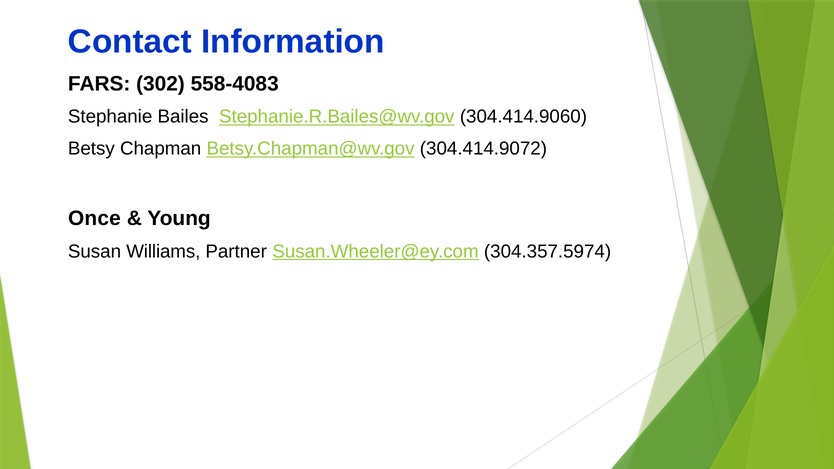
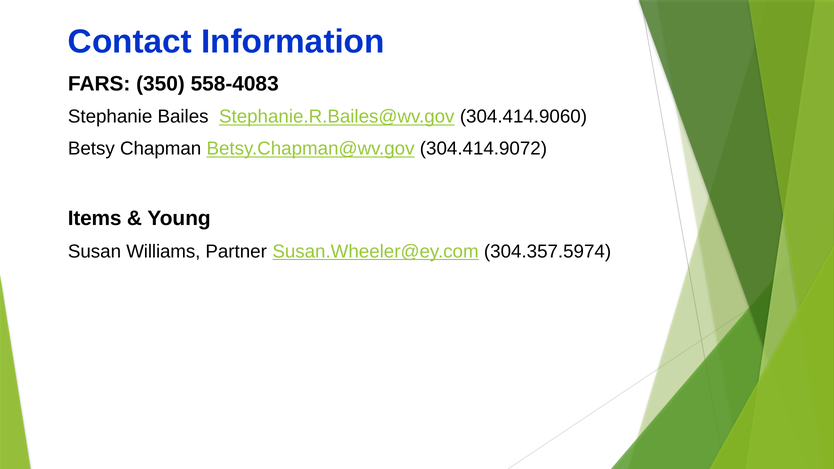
302: 302 -> 350
Once: Once -> Items
